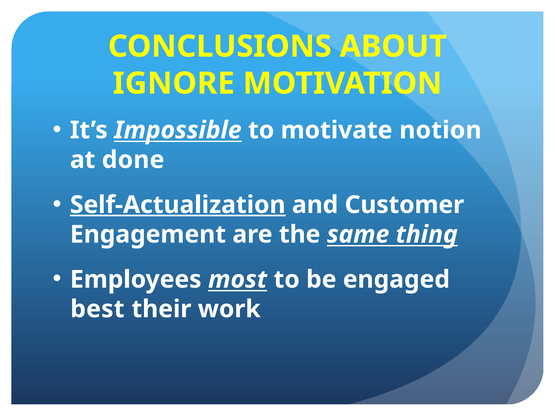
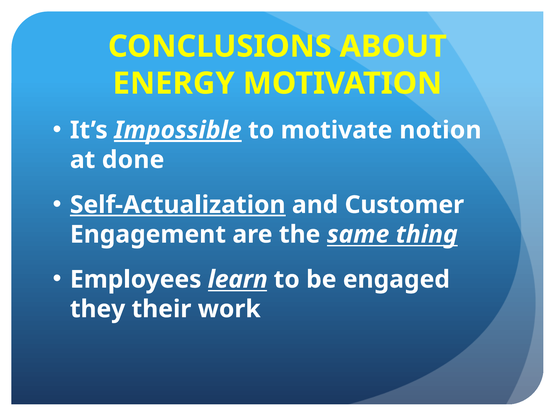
IGNORE: IGNORE -> ENERGY
Impossible underline: none -> present
most: most -> learn
best: best -> they
